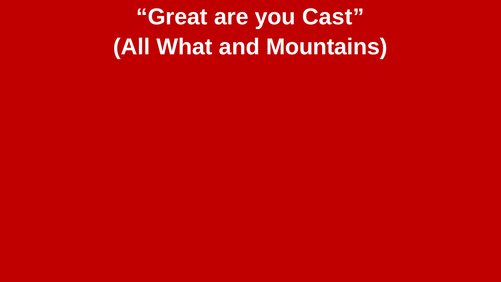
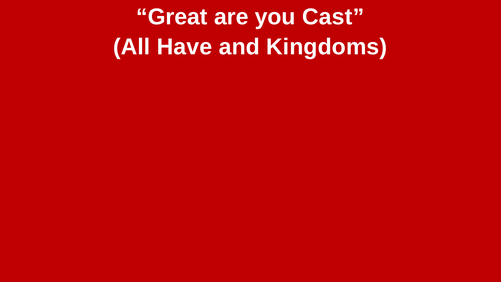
What: What -> Have
Mountains: Mountains -> Kingdoms
